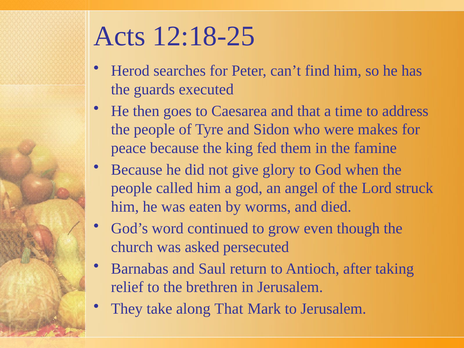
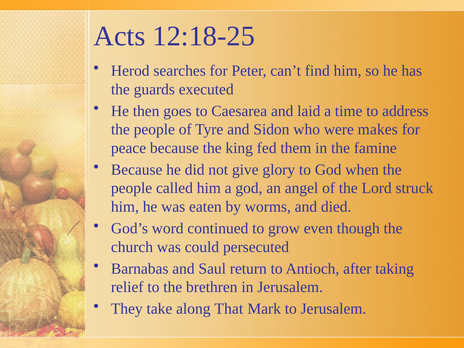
and that: that -> laid
asked: asked -> could
